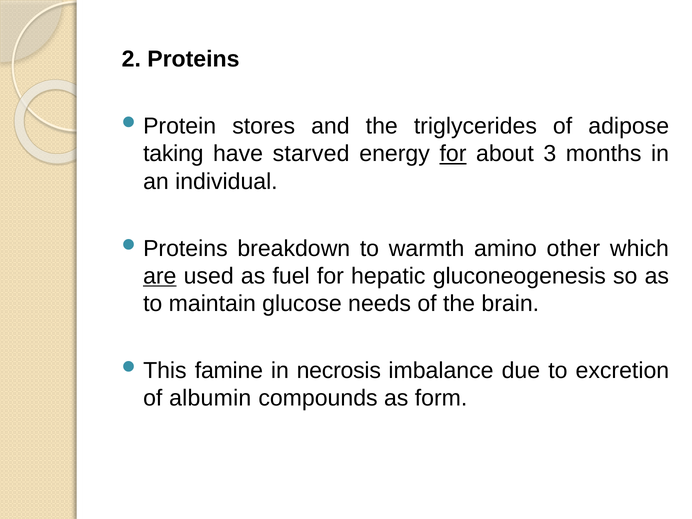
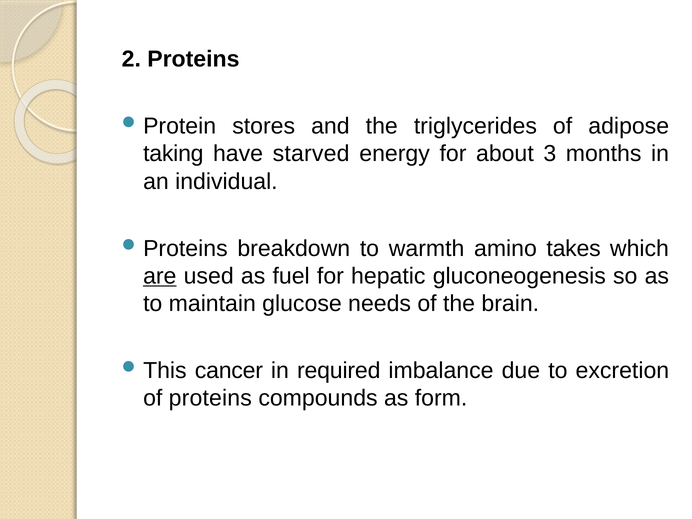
for at (453, 154) underline: present -> none
other: other -> takes
famine: famine -> cancer
necrosis: necrosis -> required
of albumin: albumin -> proteins
